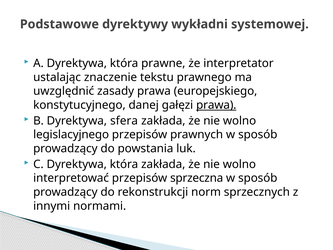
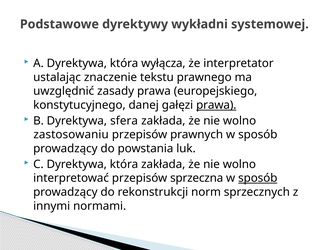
prawne: prawne -> wyłącza
legislacyjnego: legislacyjnego -> zastosowaniu
sposób at (258, 178) underline: none -> present
